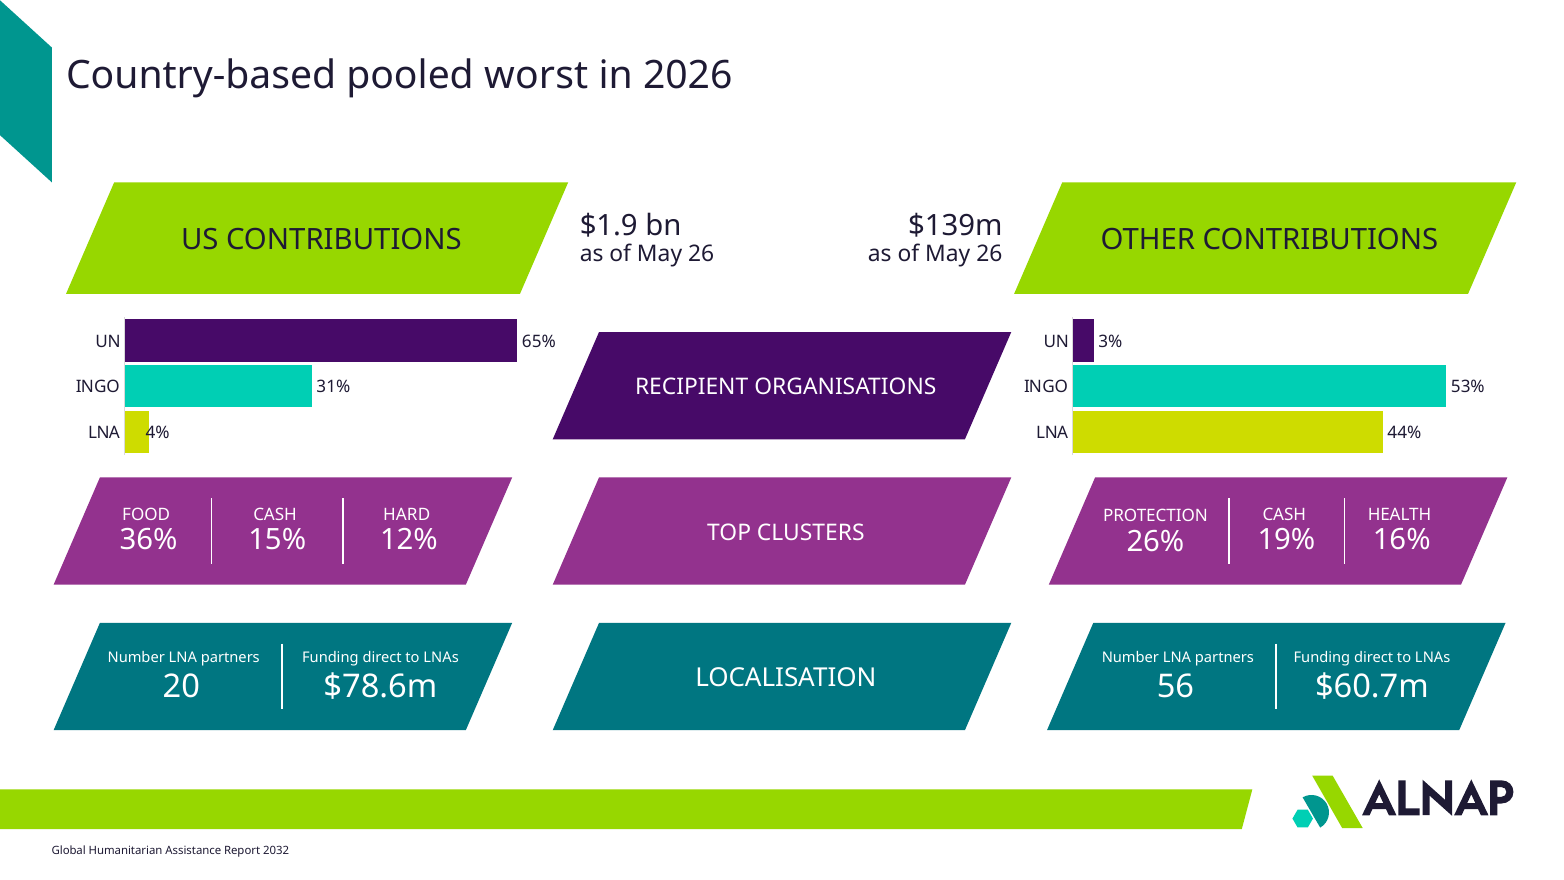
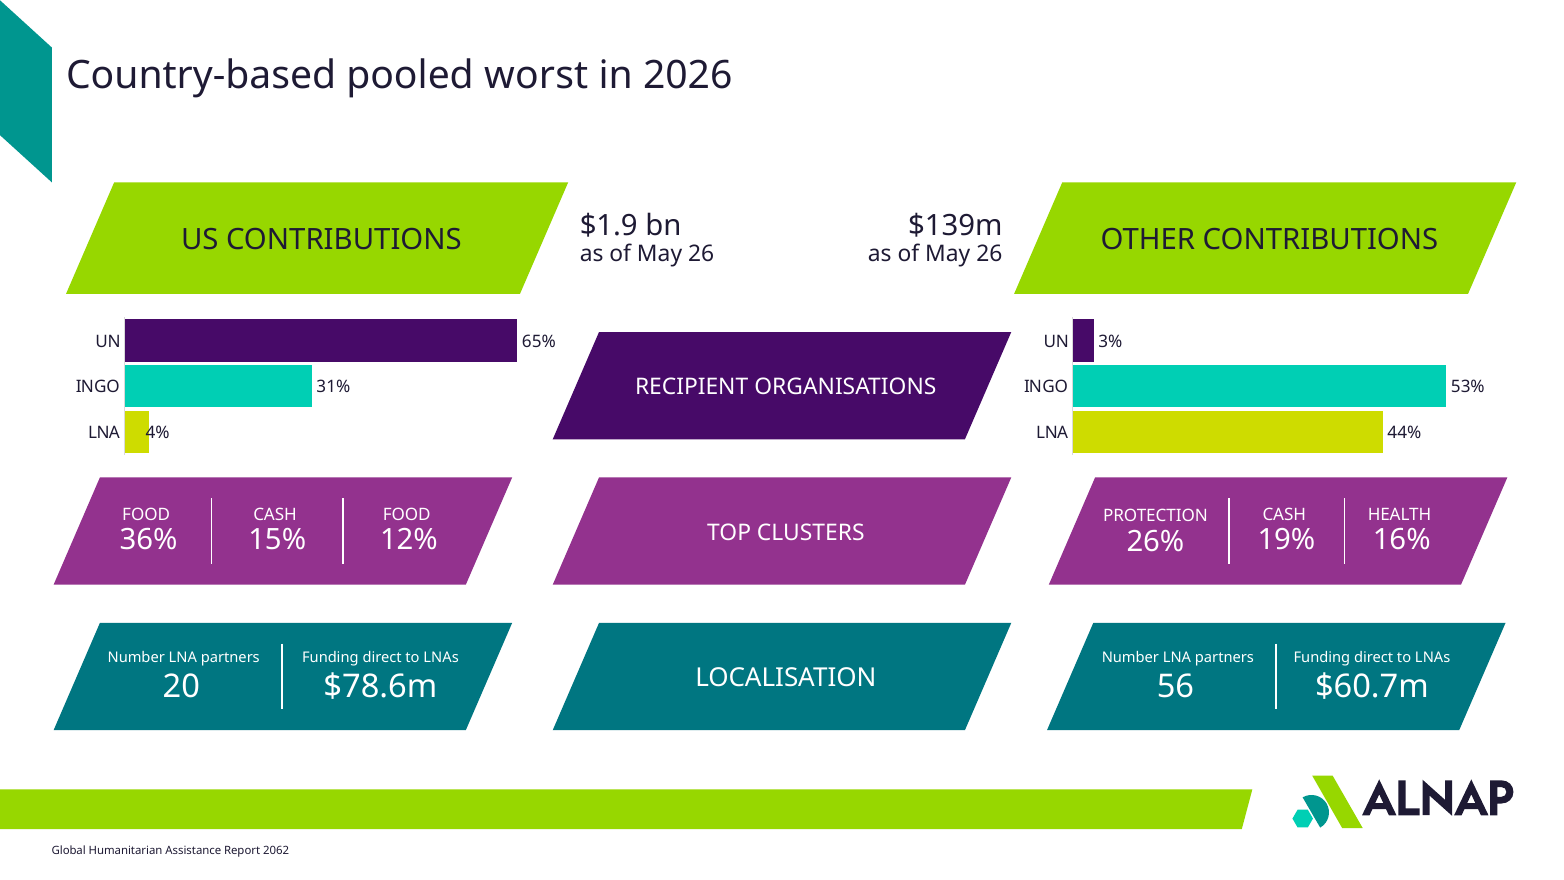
HARD at (407, 515): HARD -> FOOD
2032: 2032 -> 2062
